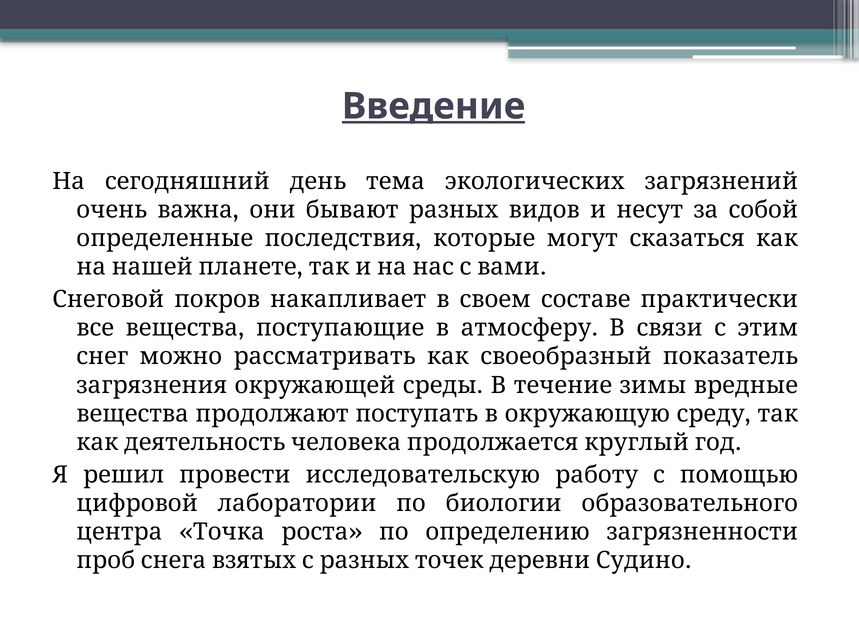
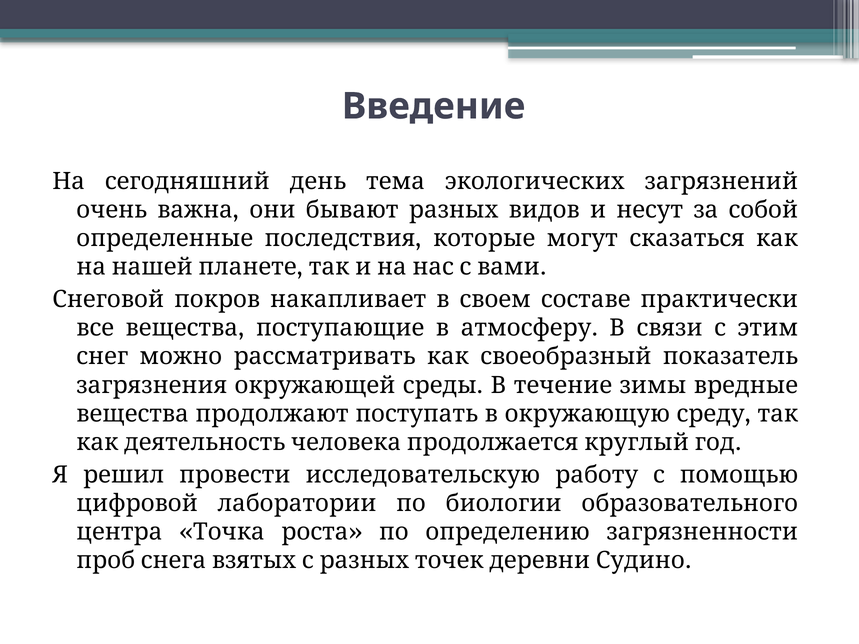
Введение underline: present -> none
